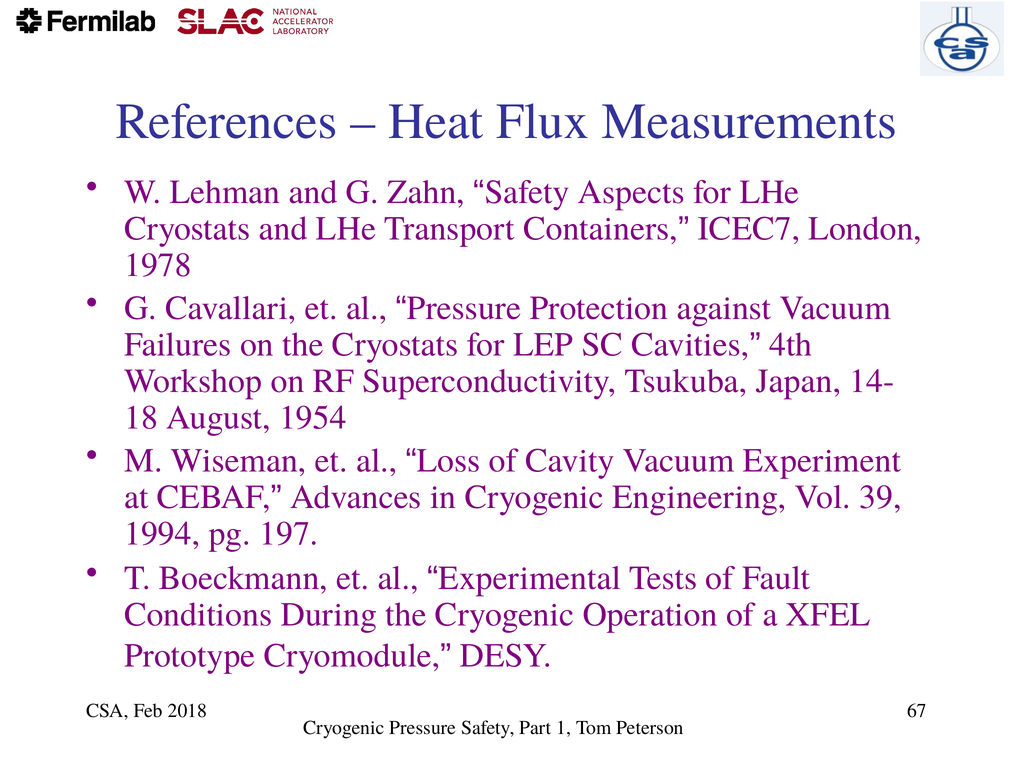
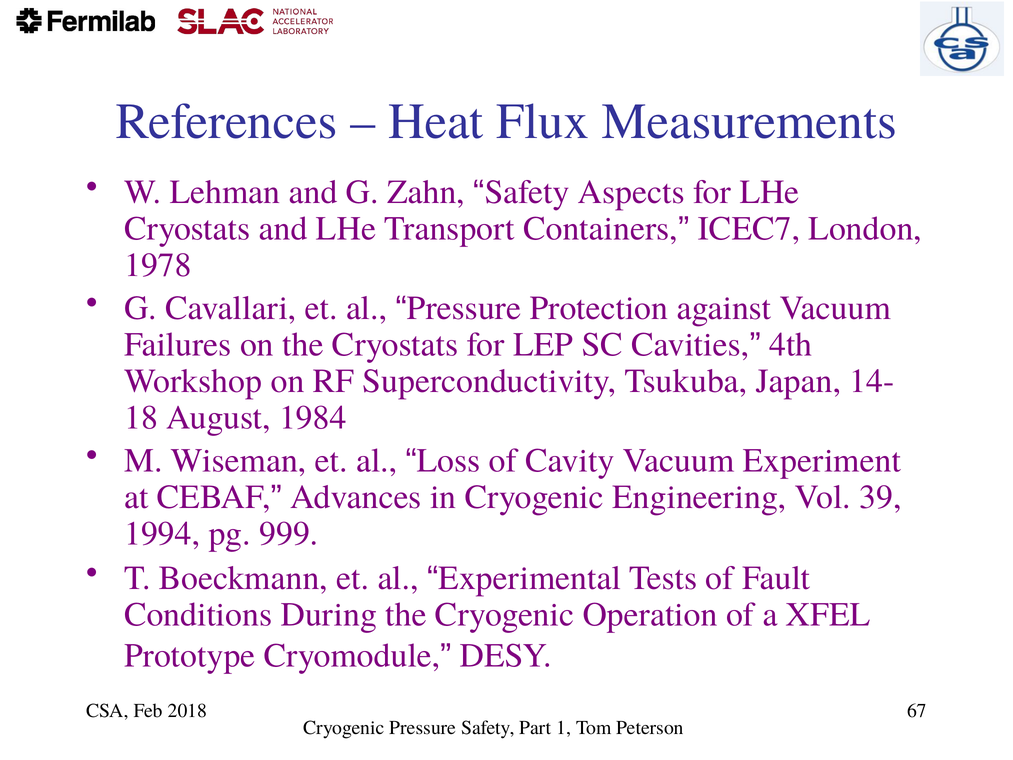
1954: 1954 -> 1984
197: 197 -> 999
